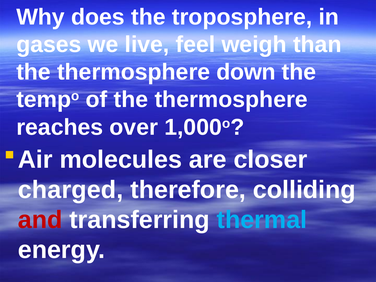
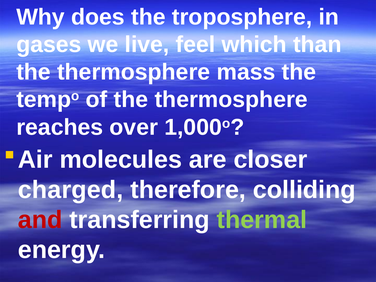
weigh: weigh -> which
down: down -> mass
thermal colour: light blue -> light green
